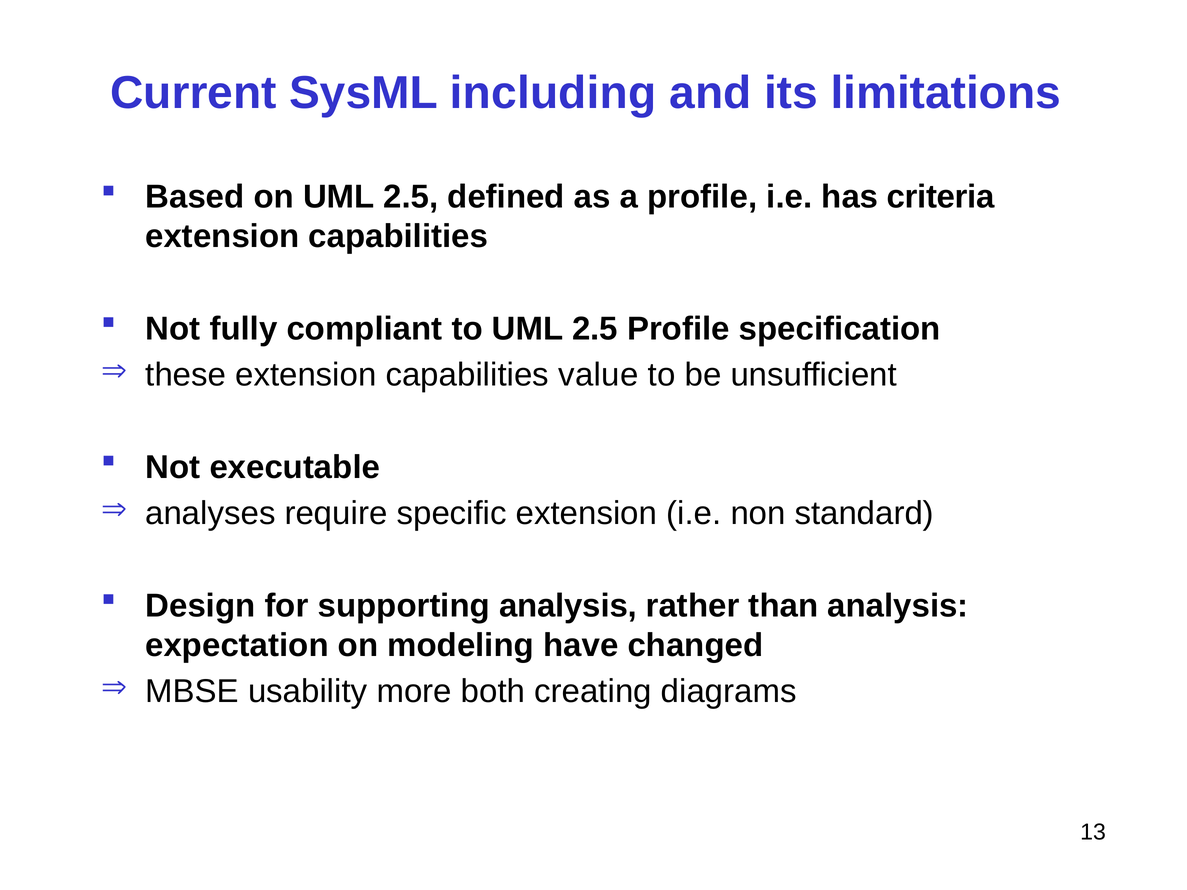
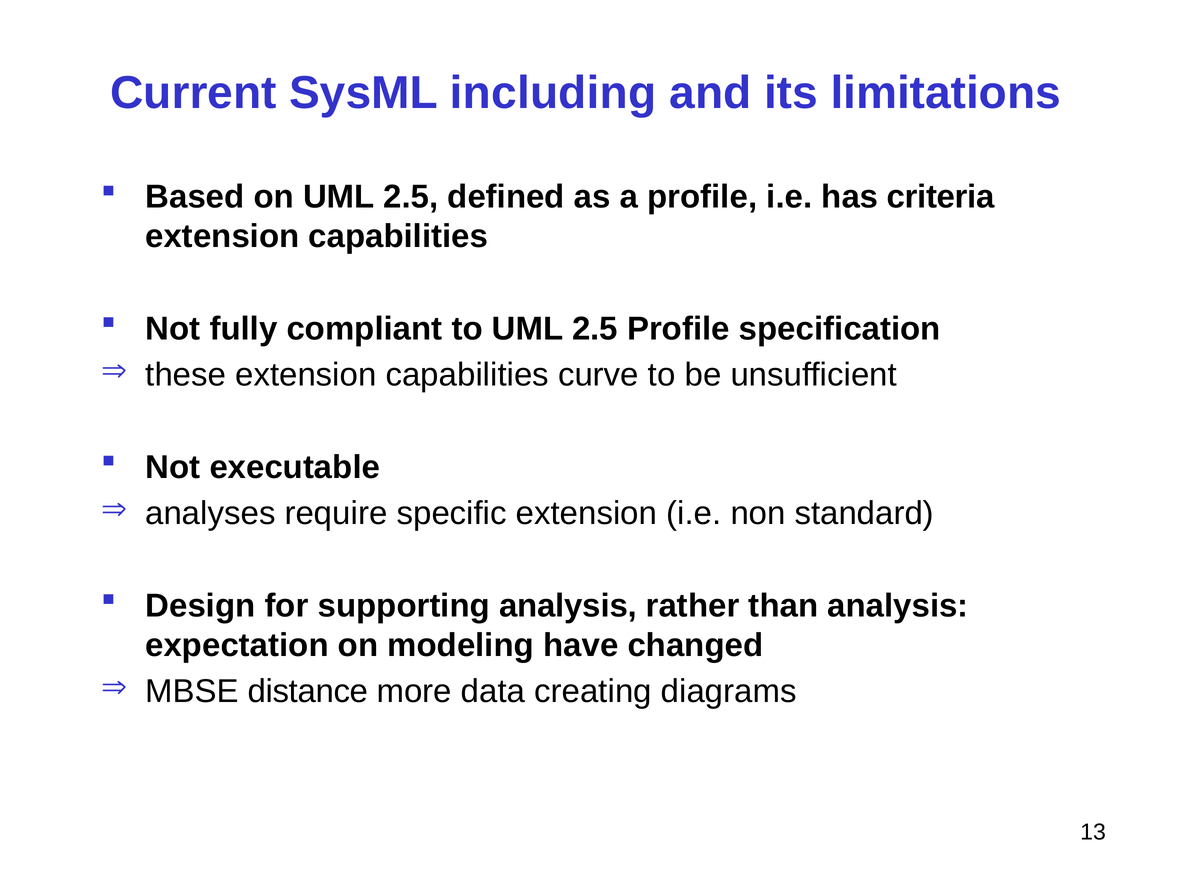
value: value -> curve
usability: usability -> distance
both: both -> data
